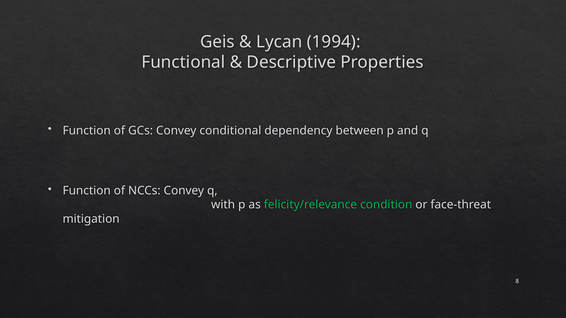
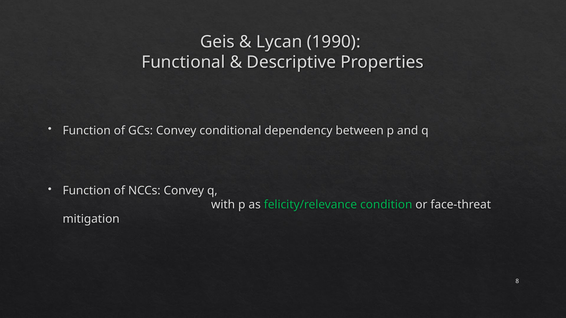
1994: 1994 -> 1990
